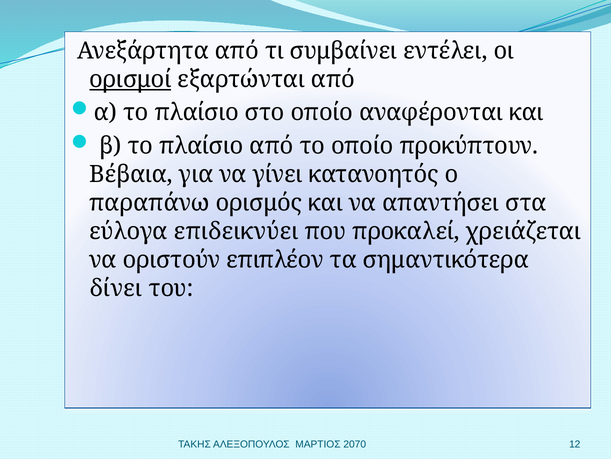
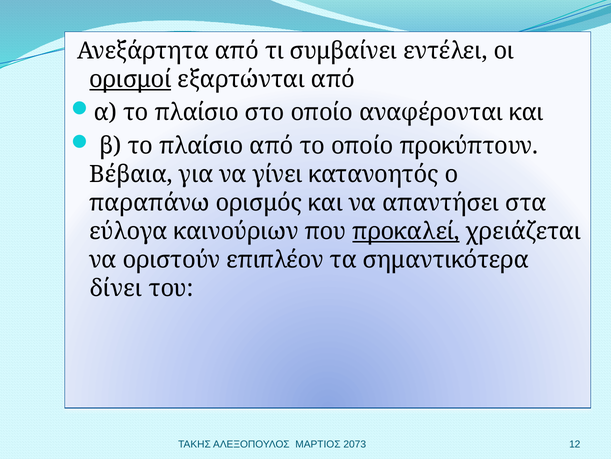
επιδεικνύει: επιδεικνύει -> καινούριων
προκαλεί underline: none -> present
2070: 2070 -> 2073
